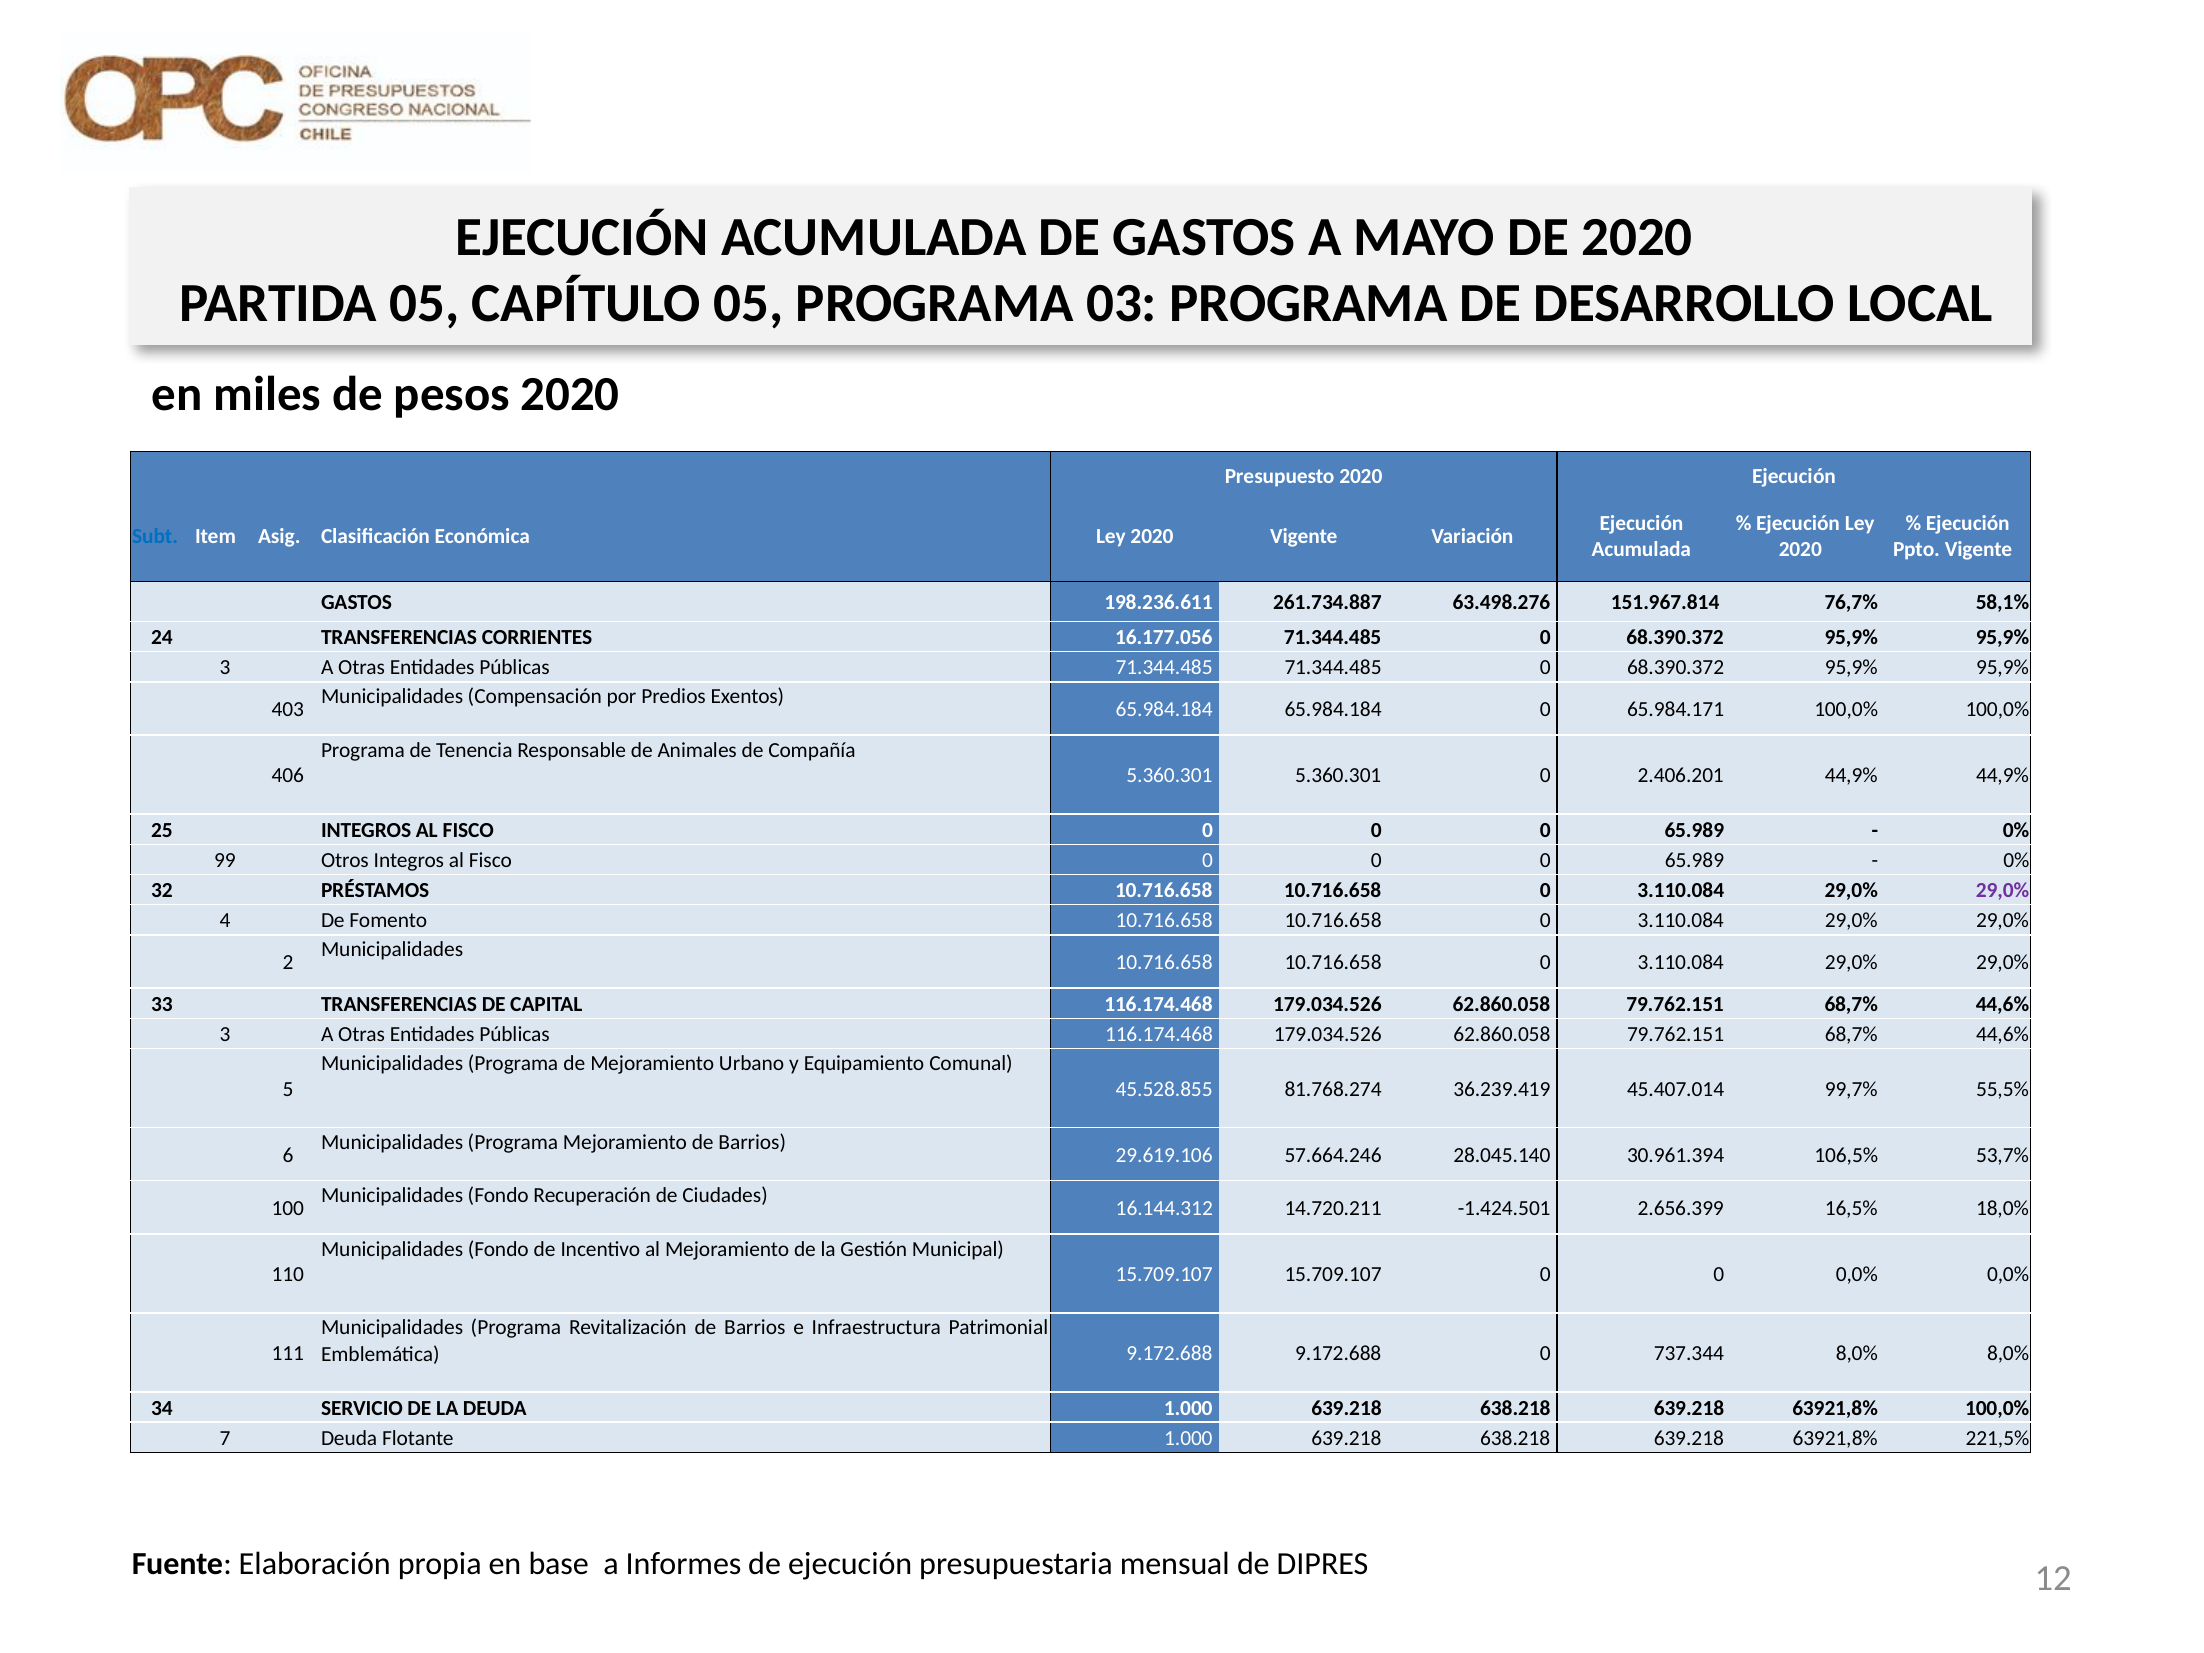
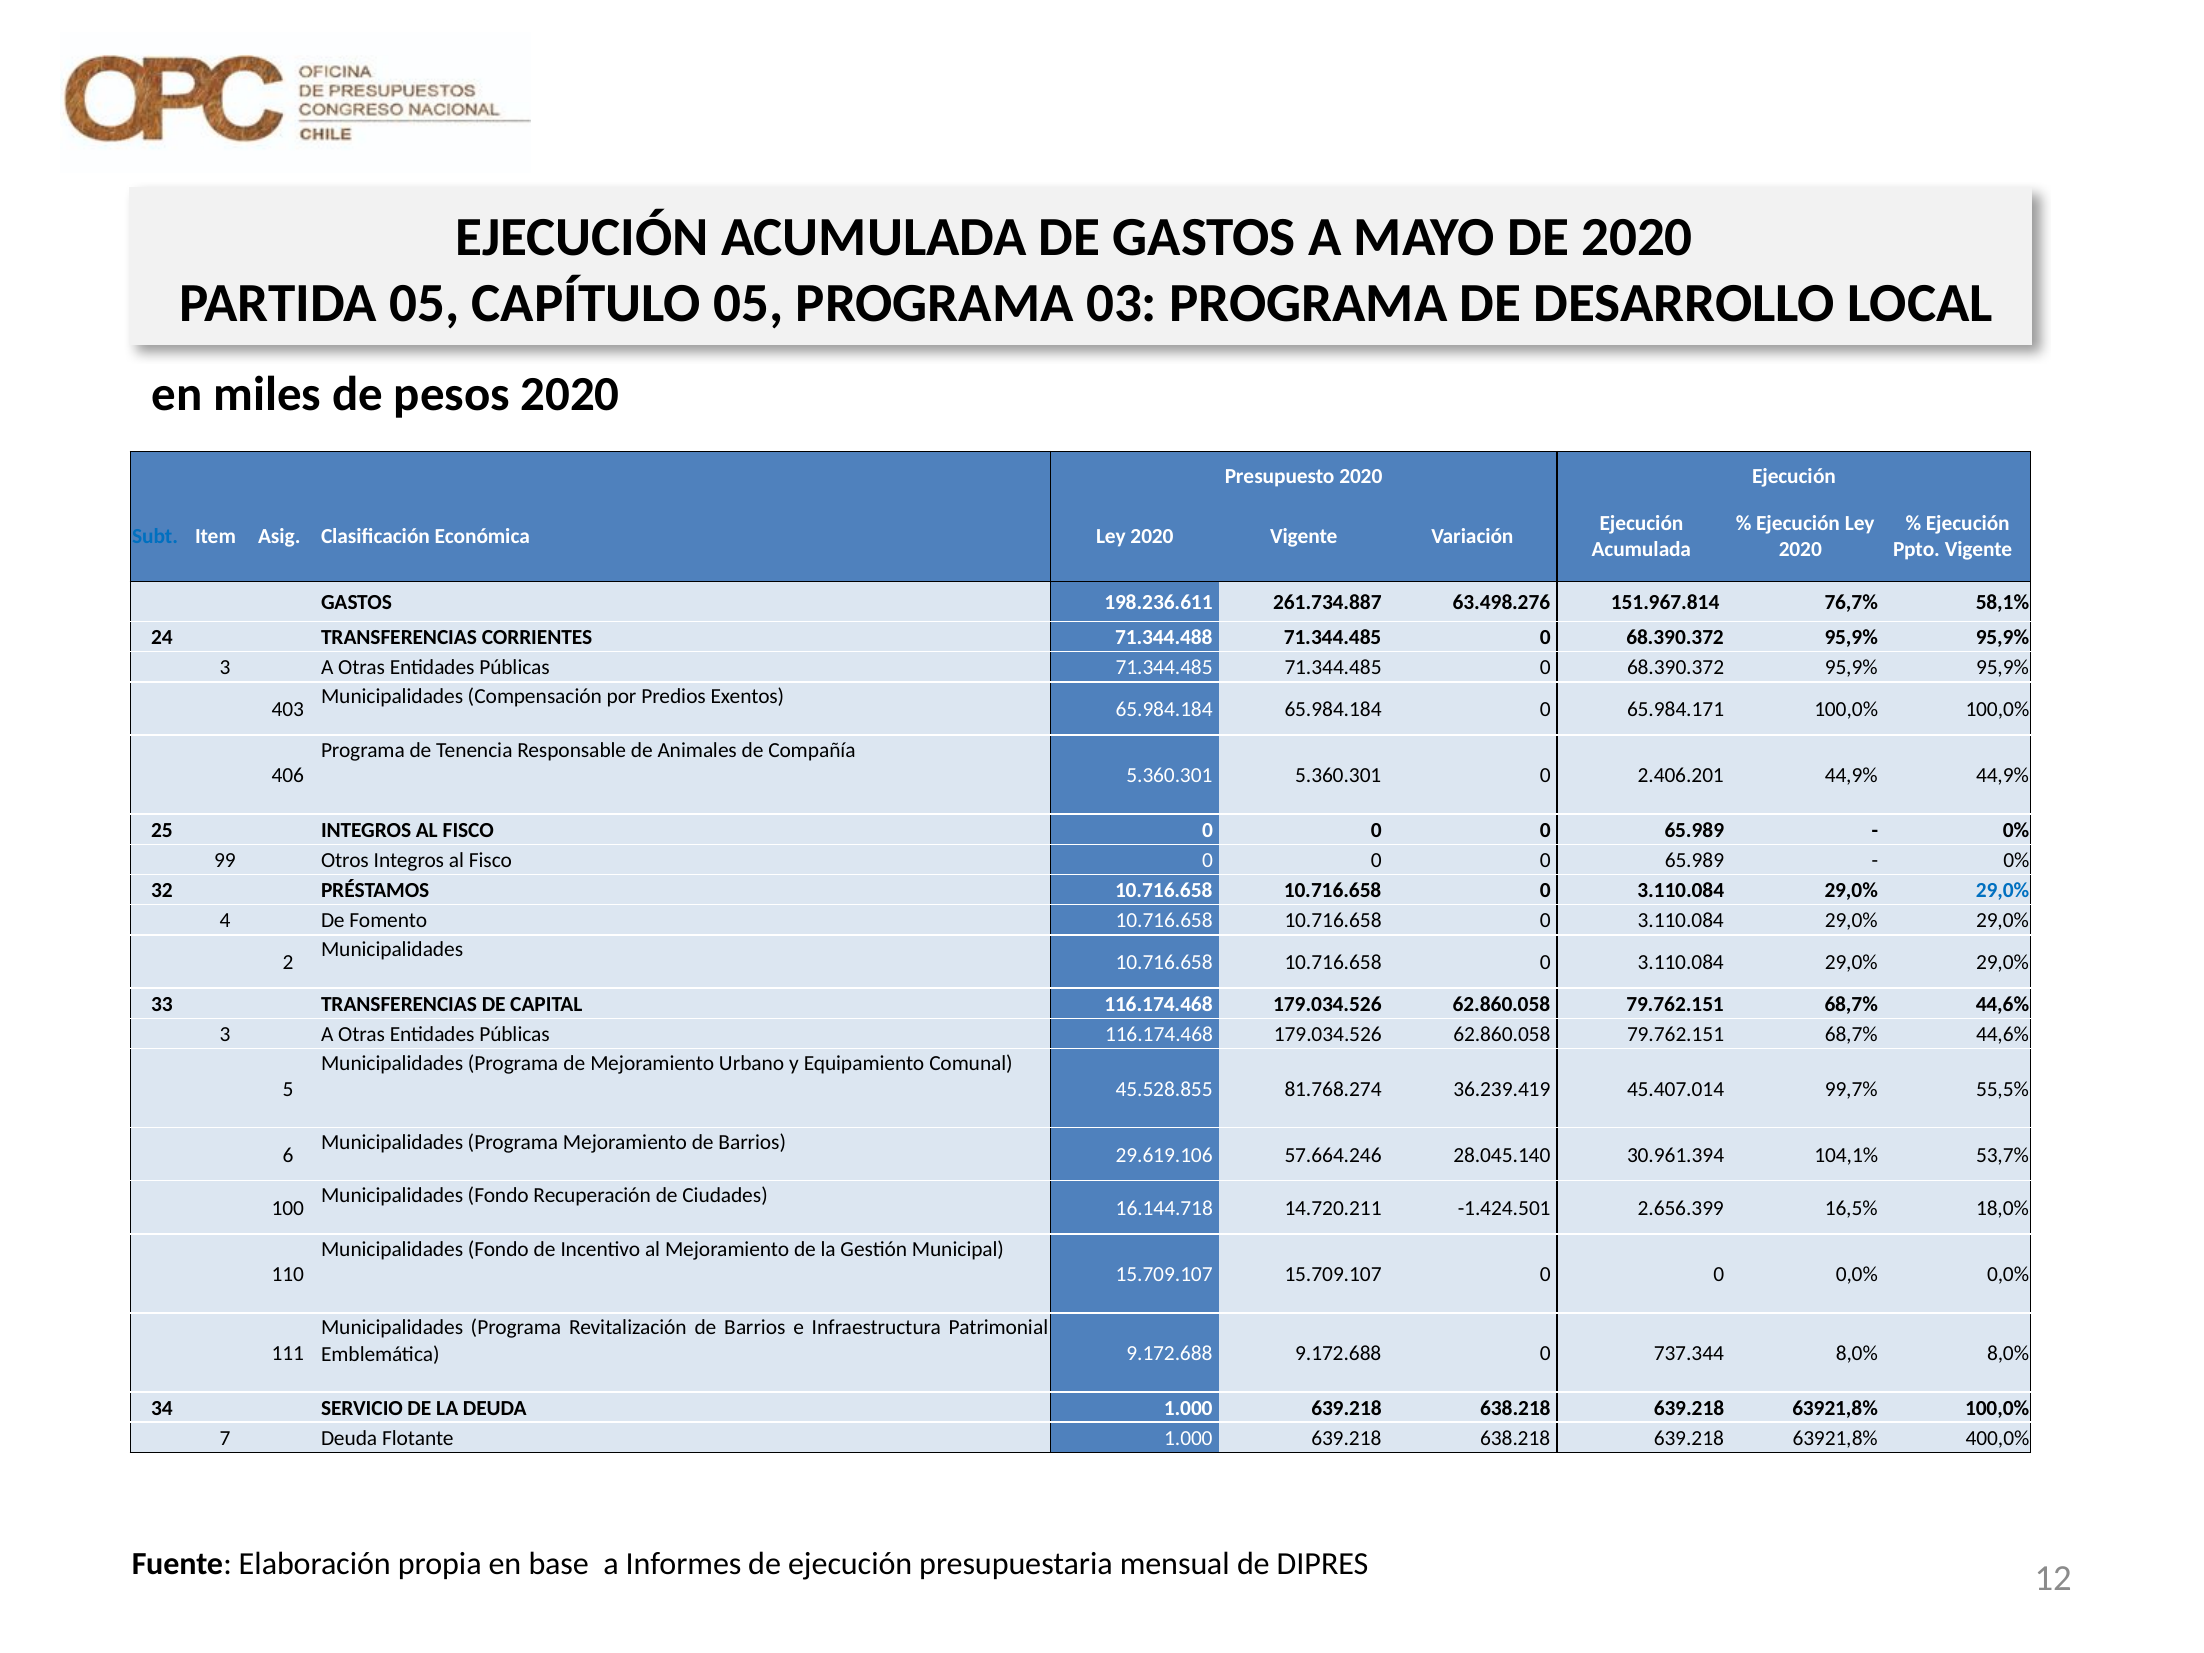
16.177.056: 16.177.056 -> 71.344.488
29,0% at (2003, 891) colour: purple -> blue
106,5%: 106,5% -> 104,1%
16.144.312: 16.144.312 -> 16.144.718
221,5%: 221,5% -> 400,0%
